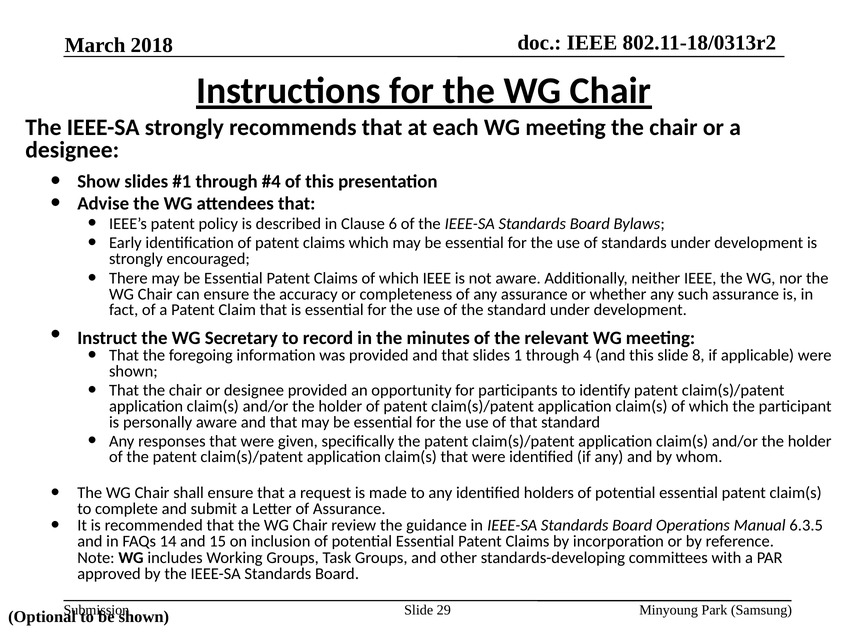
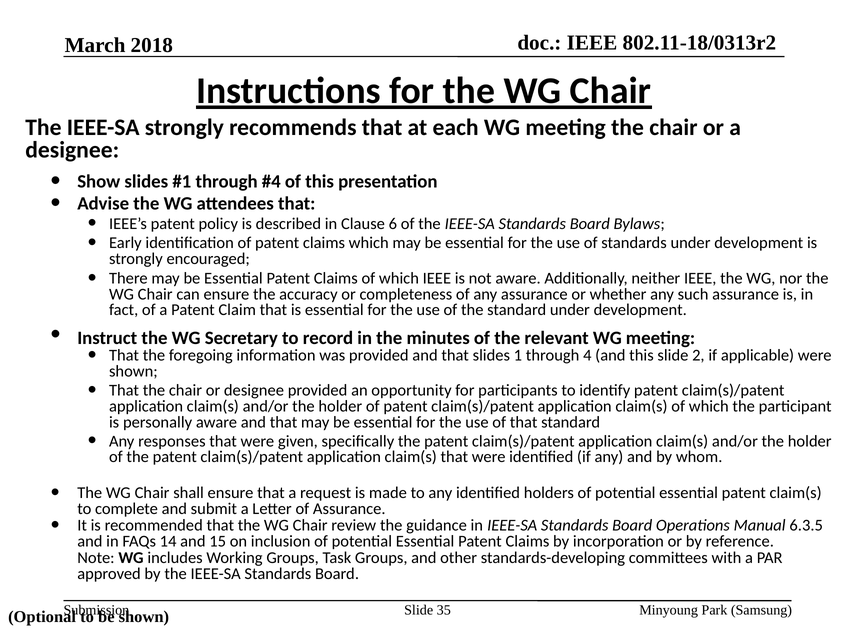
8: 8 -> 2
29: 29 -> 35
